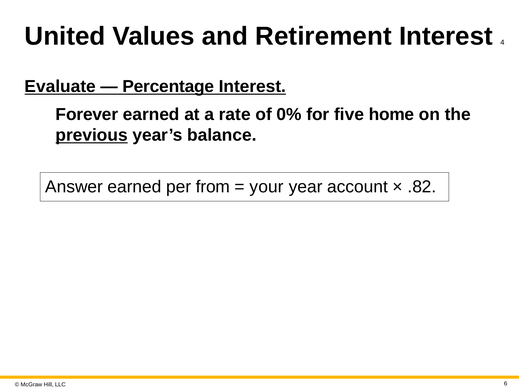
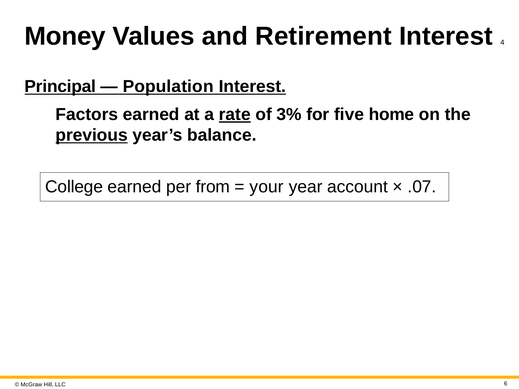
United: United -> Money
Evaluate: Evaluate -> Principal
Percentage: Percentage -> Population
Forever: Forever -> Factors
rate underline: none -> present
0%: 0% -> 3%
Answer: Answer -> College
.82: .82 -> .07
